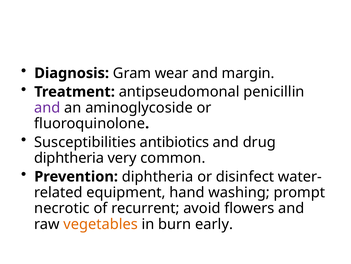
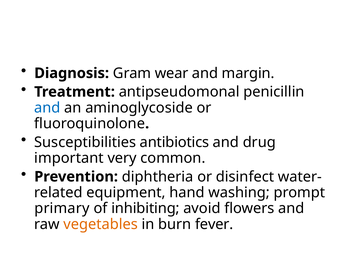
and at (47, 107) colour: purple -> blue
diphtheria at (69, 158): diphtheria -> important
necrotic: necrotic -> primary
recurrent: recurrent -> inhibiting
early: early -> fever
